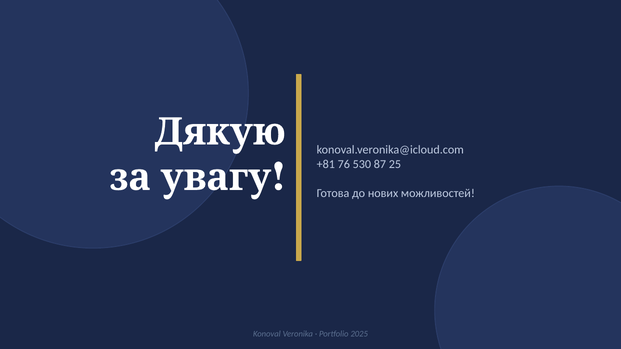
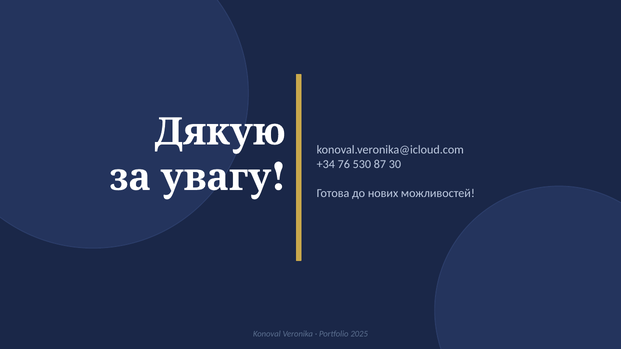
+81: +81 -> +34
25: 25 -> 30
